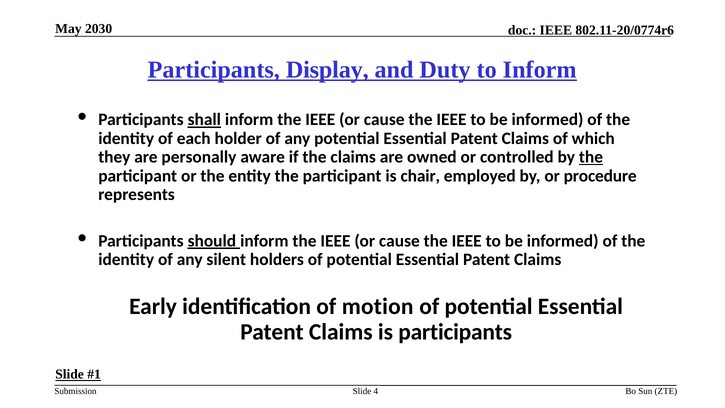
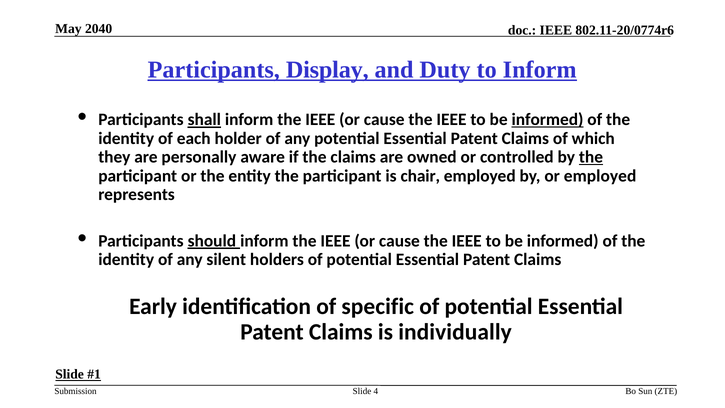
2030: 2030 -> 2040
informed at (547, 120) underline: none -> present
or procedure: procedure -> employed
motion: motion -> specific
is participants: participants -> individually
